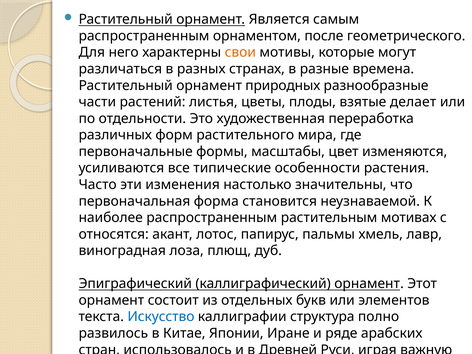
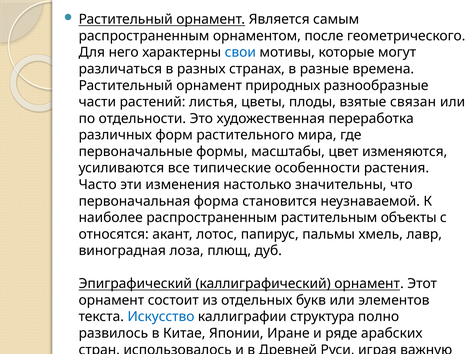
свои colour: orange -> blue
делает: делает -> связан
мотивах: мотивах -> объекты
